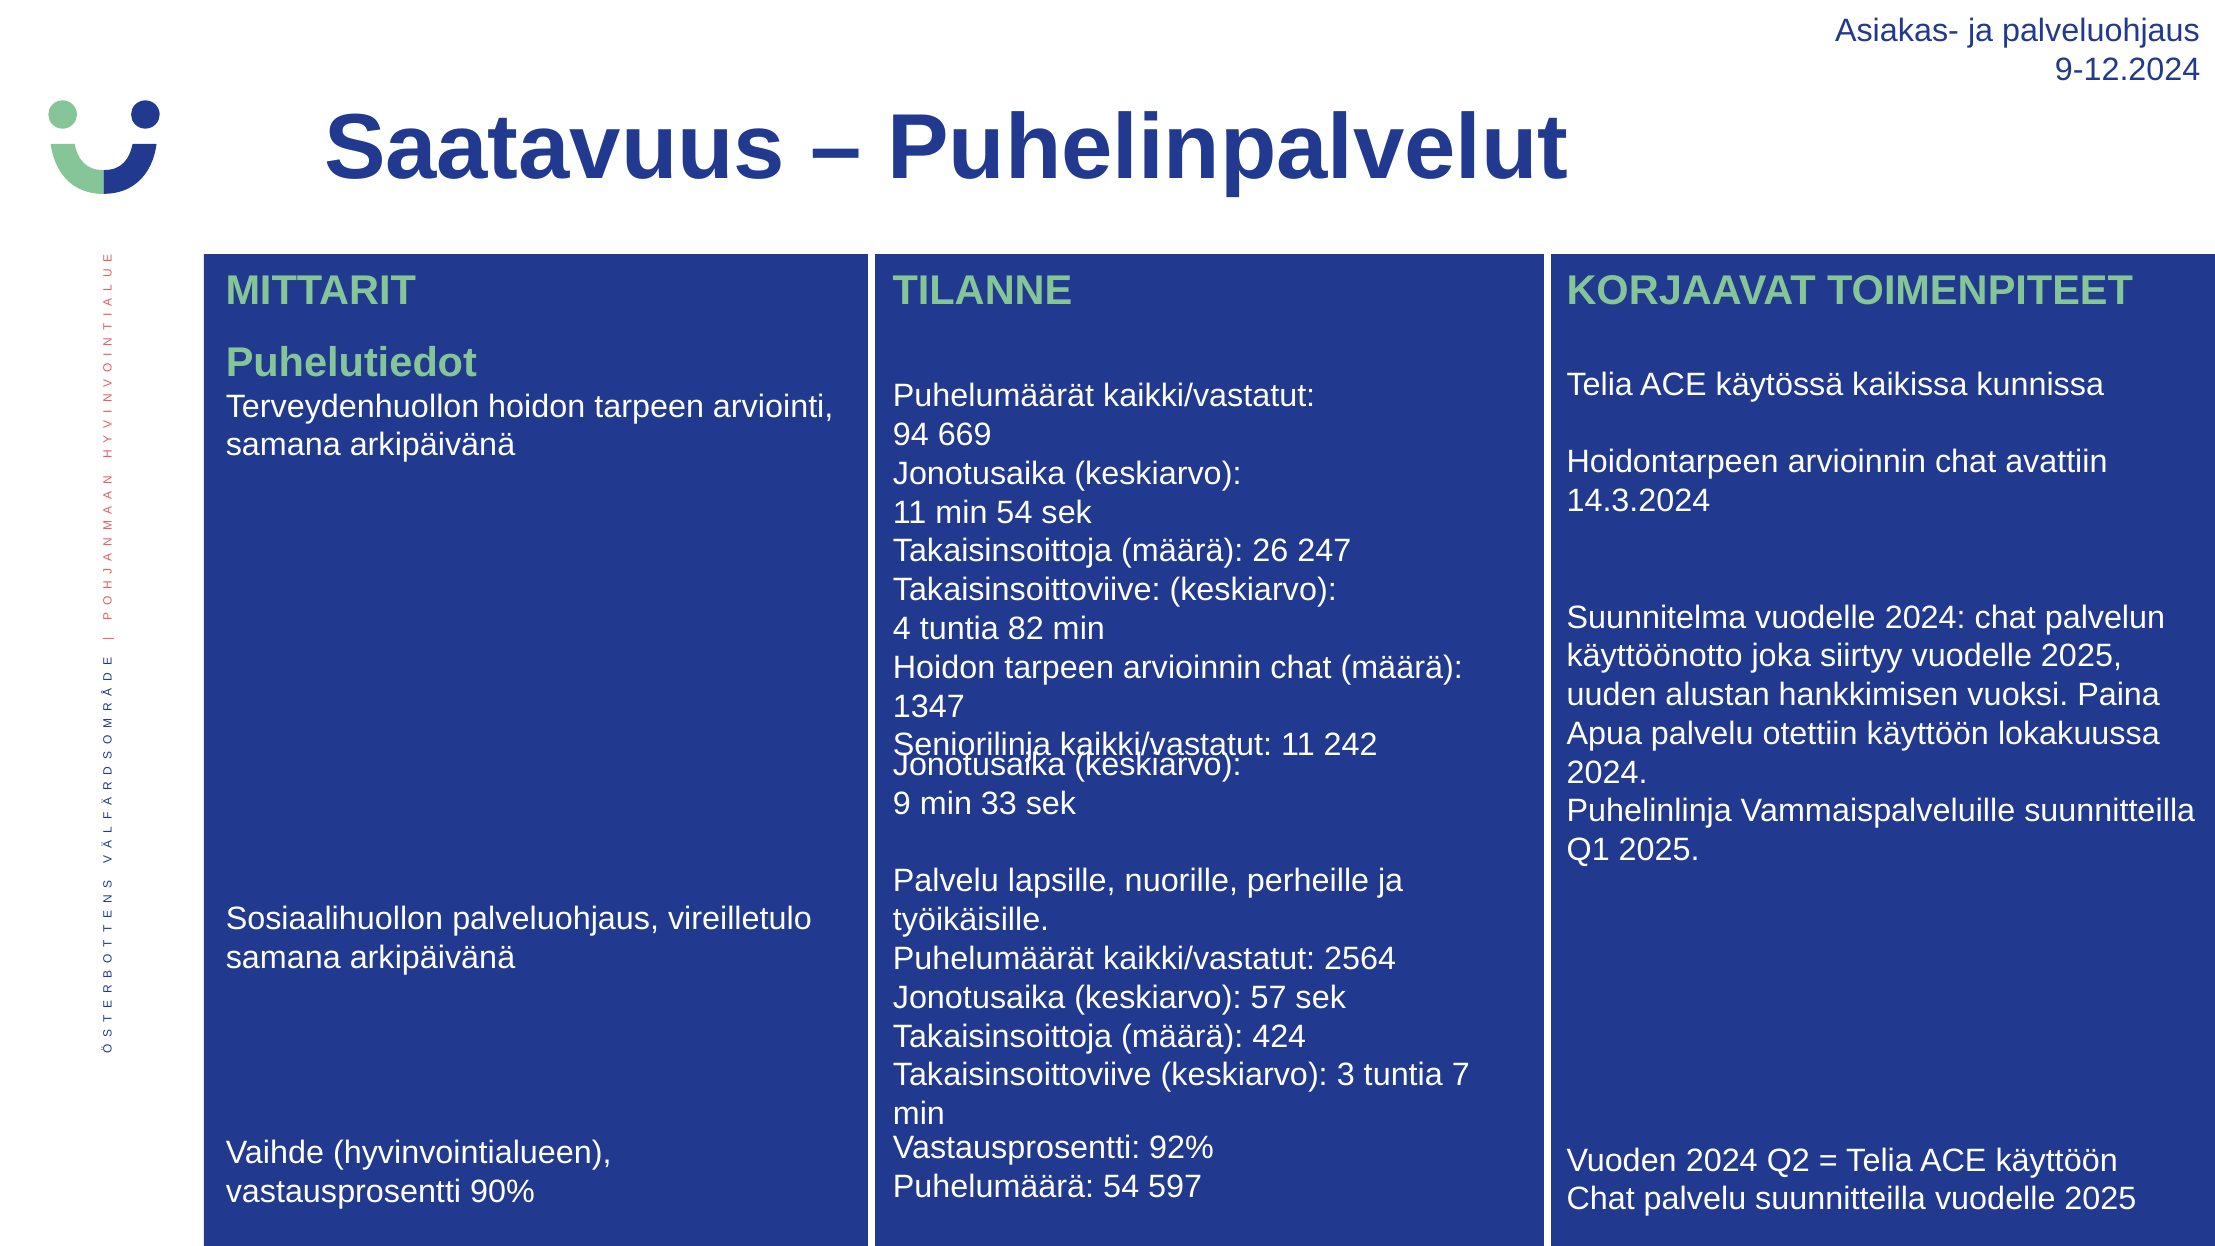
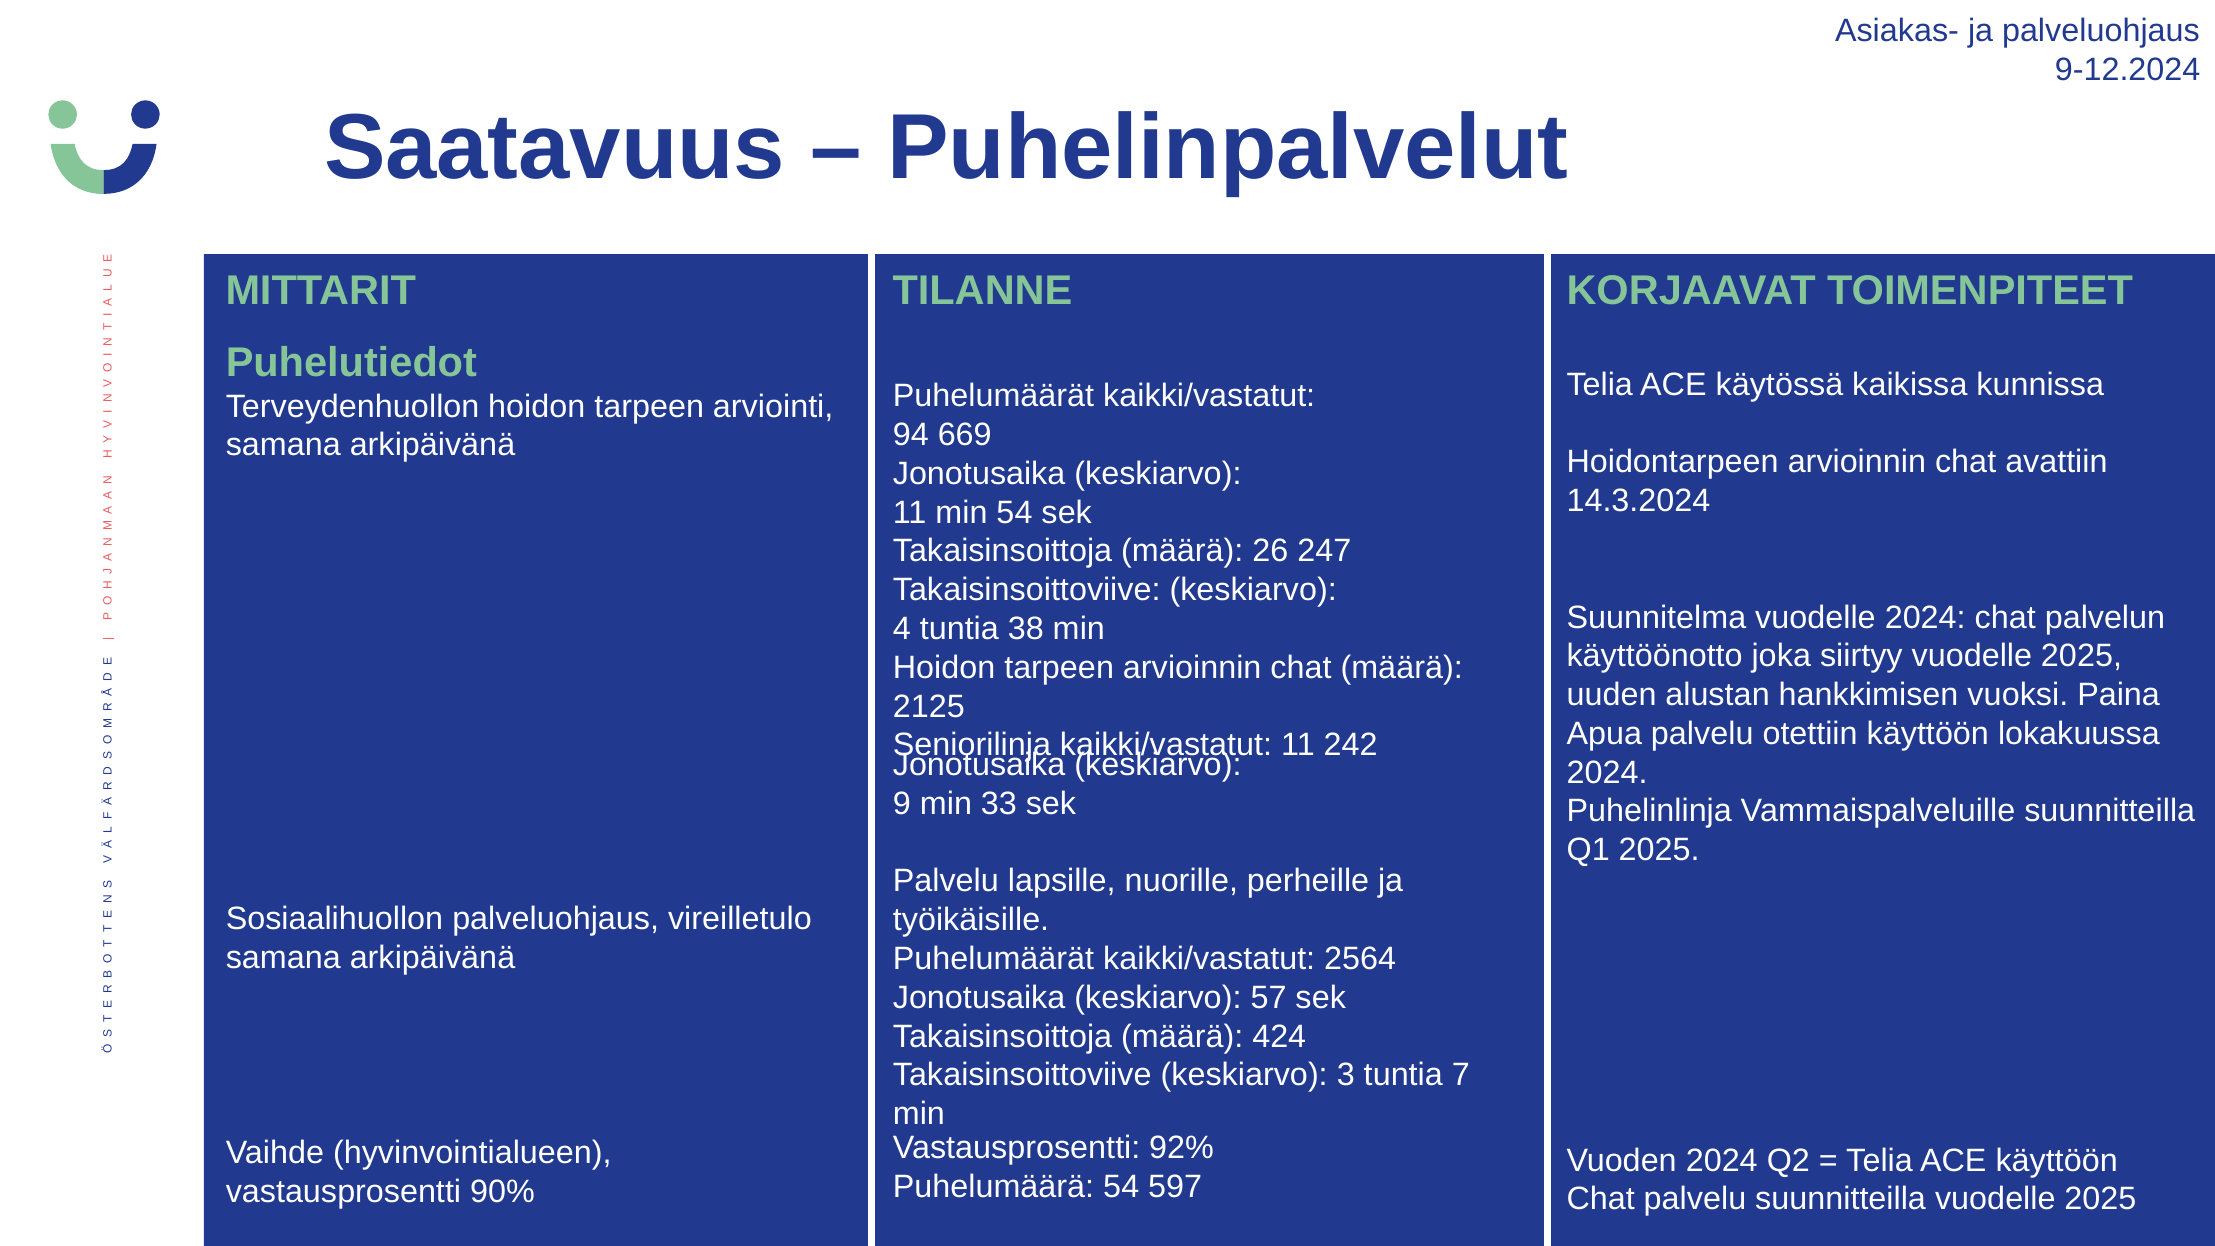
82: 82 -> 38
1347: 1347 -> 2125
